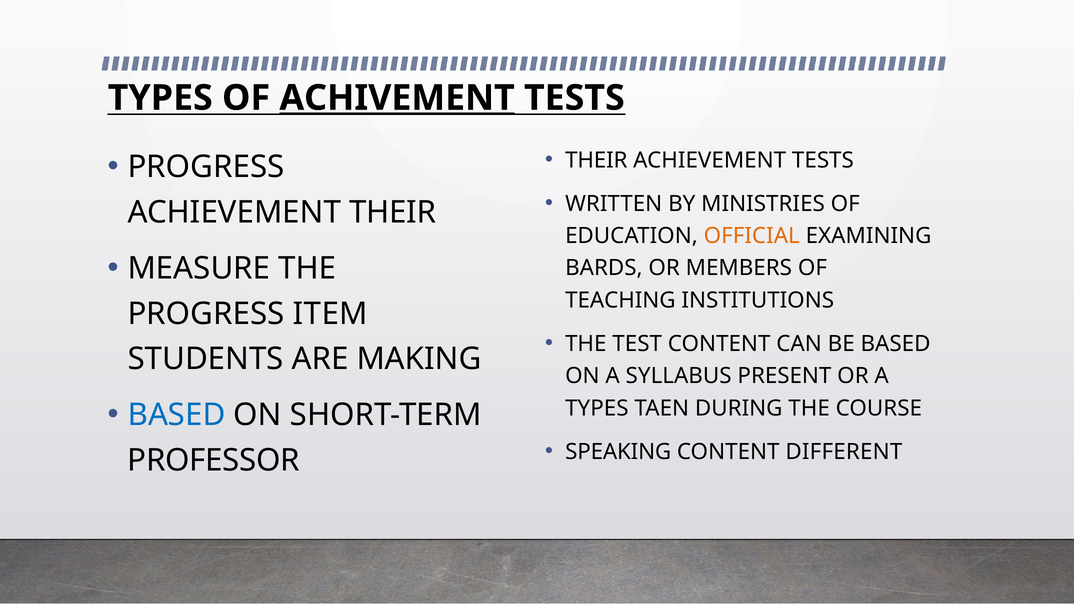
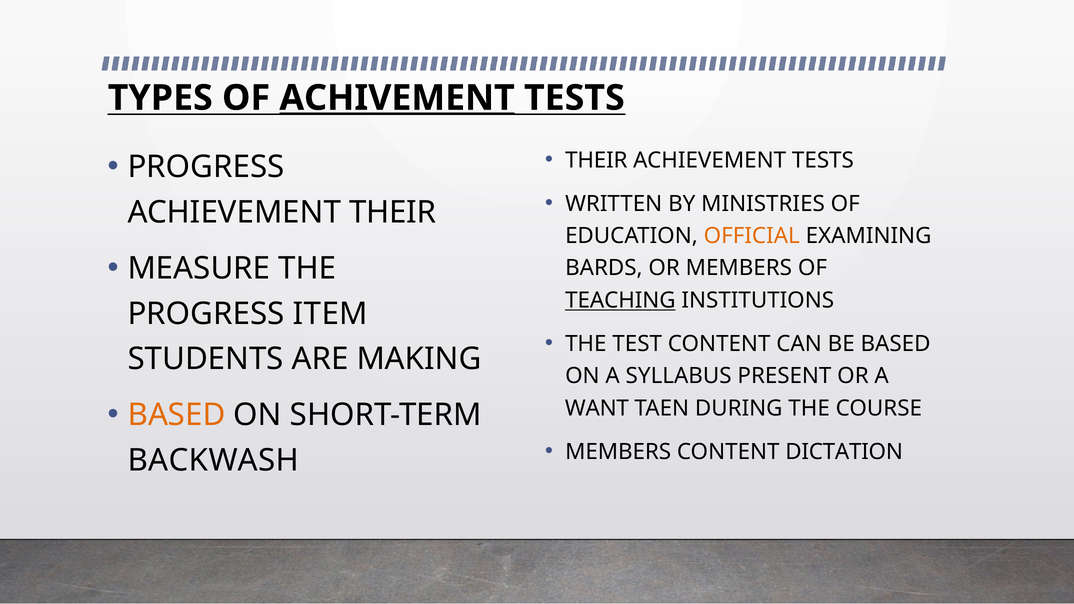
TEACHING underline: none -> present
BASED at (177, 415) colour: blue -> orange
TYPES at (597, 408): TYPES -> WANT
SPEAKING at (618, 452): SPEAKING -> MEMBERS
DIFFERENT: DIFFERENT -> DICTATION
PROFESSOR: PROFESSOR -> BACKWASH
